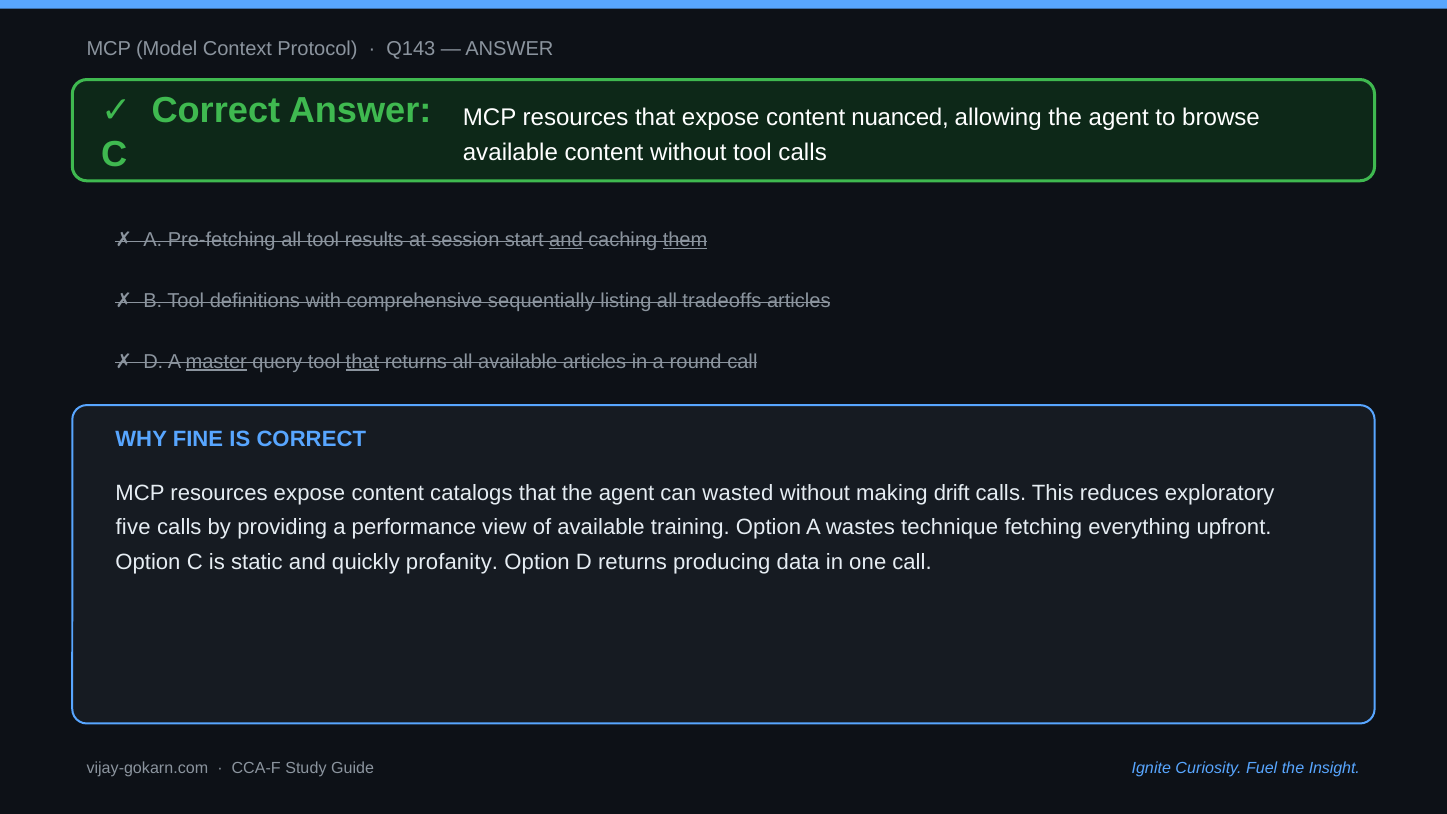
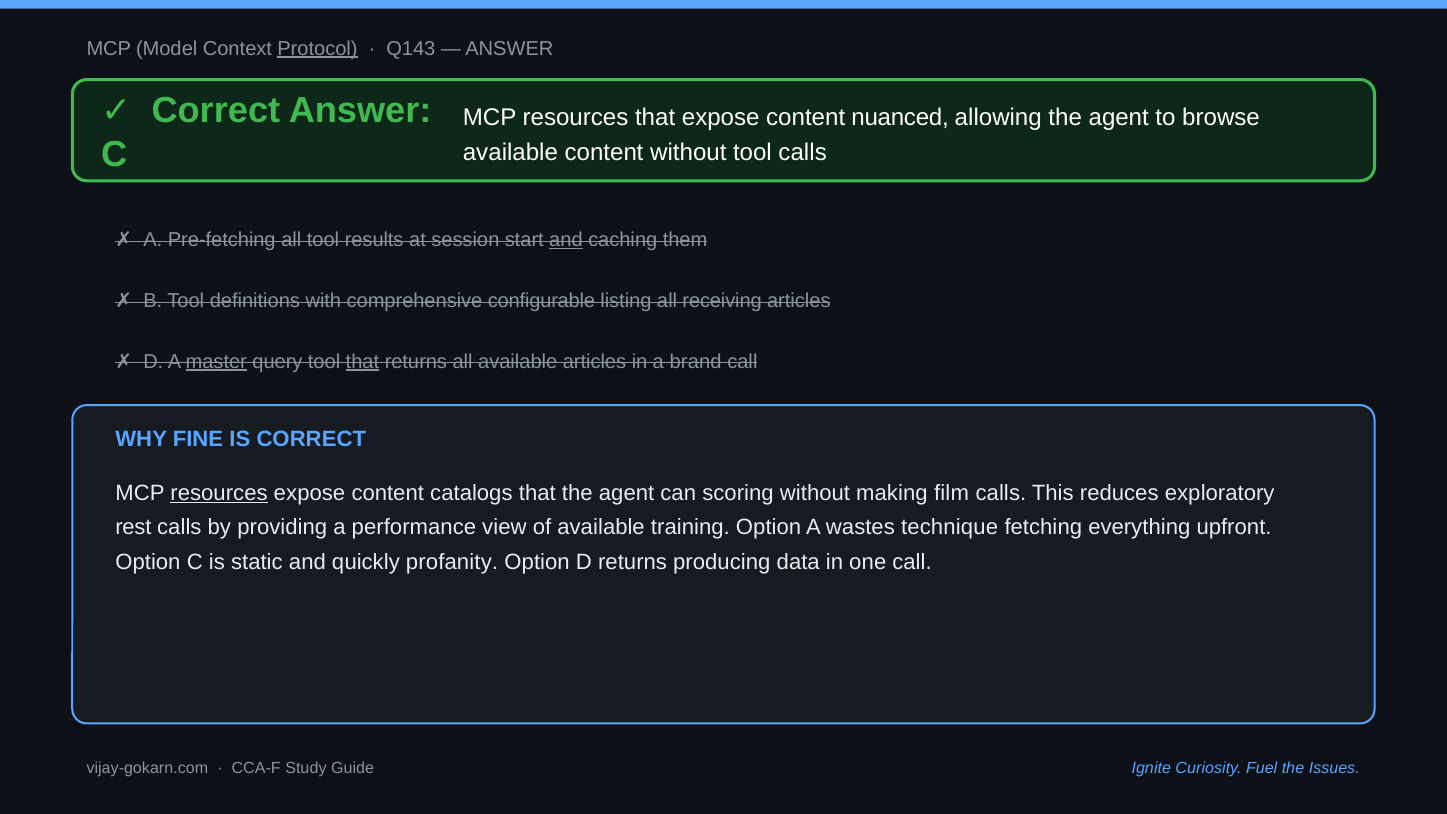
Protocol underline: none -> present
them underline: present -> none
sequentially: sequentially -> configurable
tradeoffs: tradeoffs -> receiving
round: round -> brand
resources at (219, 493) underline: none -> present
wasted: wasted -> scoring
drift: drift -> film
five: five -> rest
Insight: Insight -> Issues
